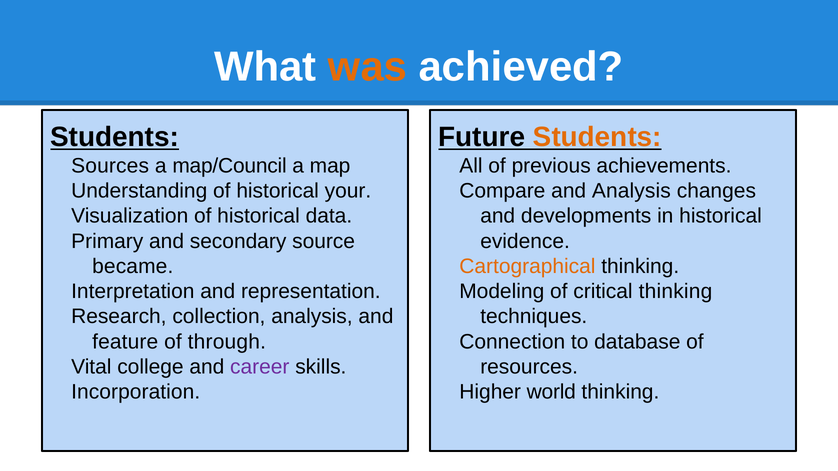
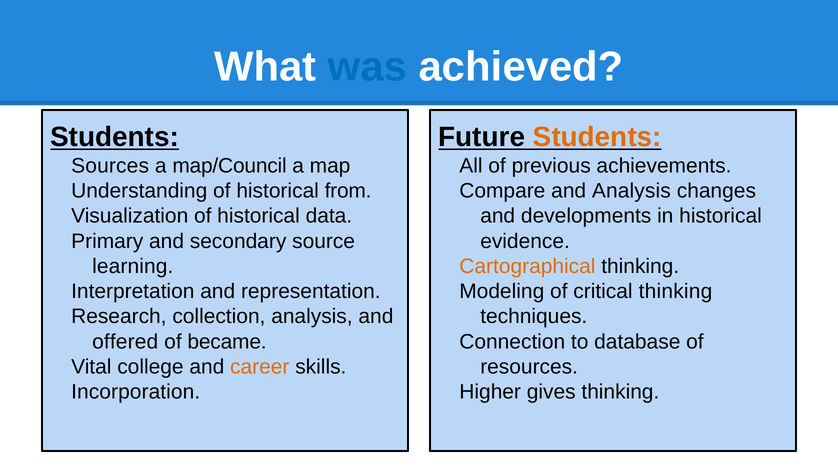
was colour: orange -> blue
your: your -> from
became: became -> learning
feature: feature -> offered
through: through -> became
career colour: purple -> orange
world: world -> gives
